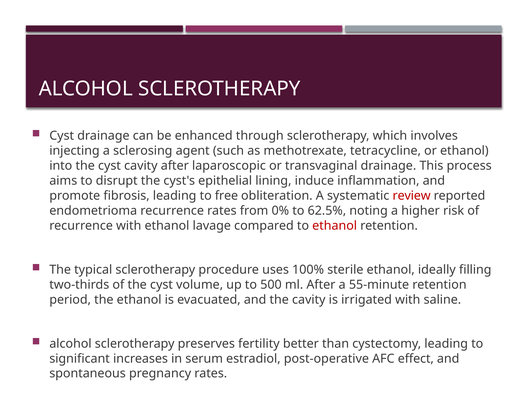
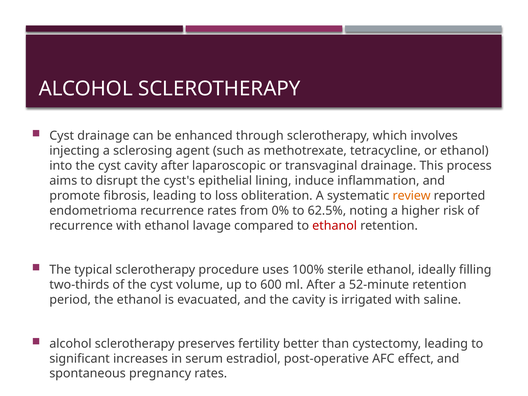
free: free -> loss
review colour: red -> orange
500: 500 -> 600
55-minute: 55-minute -> 52-minute
